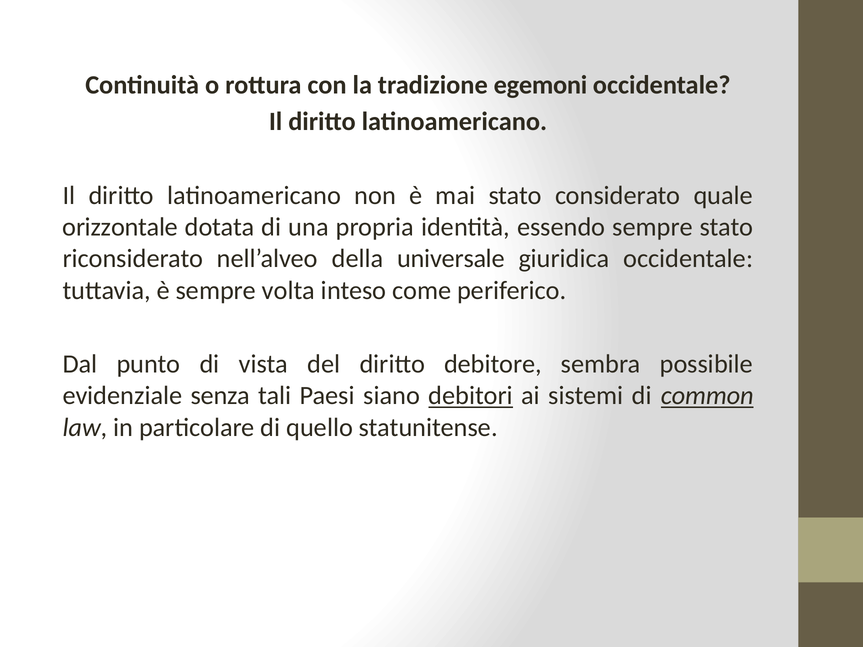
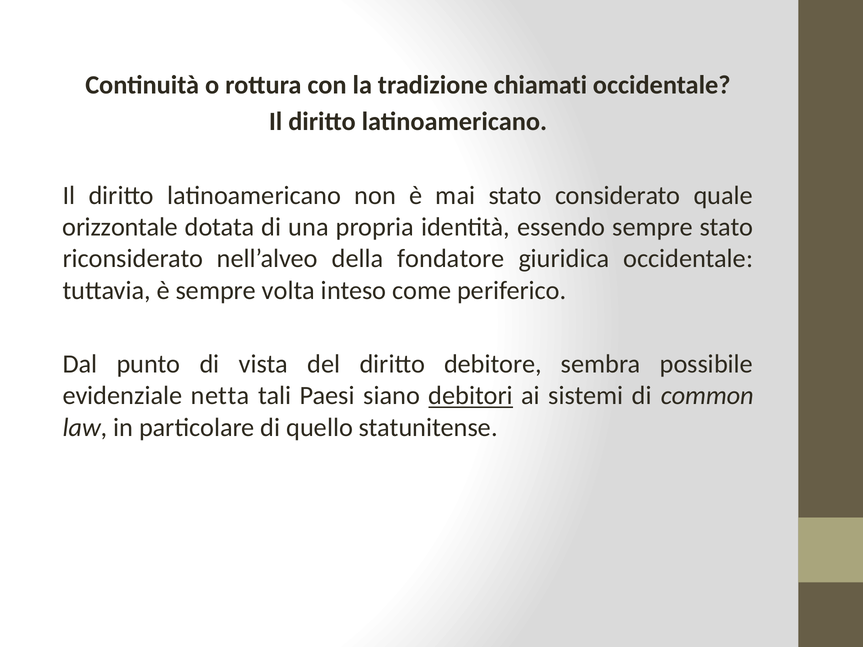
egemoni: egemoni -> chiamati
universale: universale -> fondatore
senza: senza -> netta
common underline: present -> none
